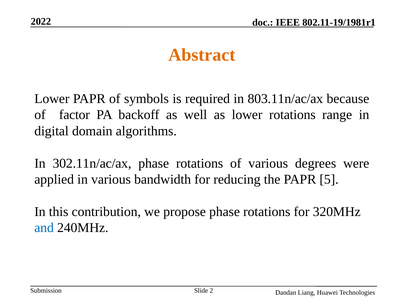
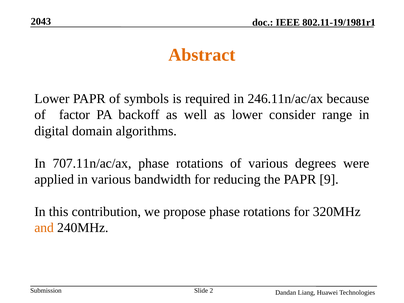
2022: 2022 -> 2043
803.11n/ac/ax: 803.11n/ac/ax -> 246.11n/ac/ax
lower rotations: rotations -> consider
302.11n/ac/ax: 302.11n/ac/ax -> 707.11n/ac/ax
5: 5 -> 9
and colour: blue -> orange
